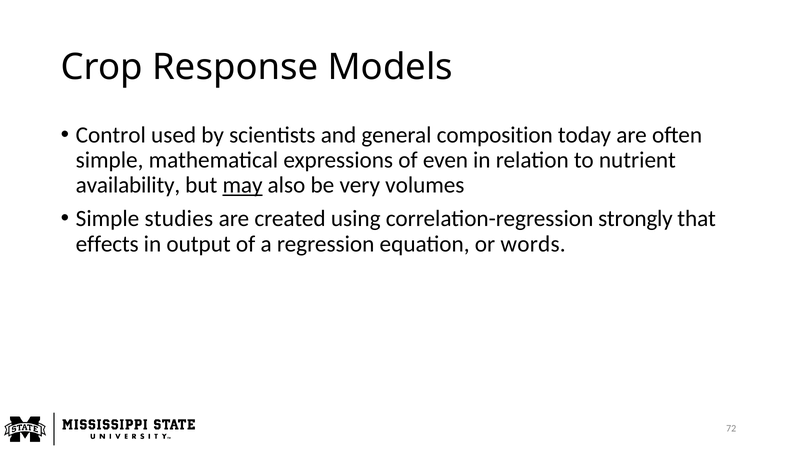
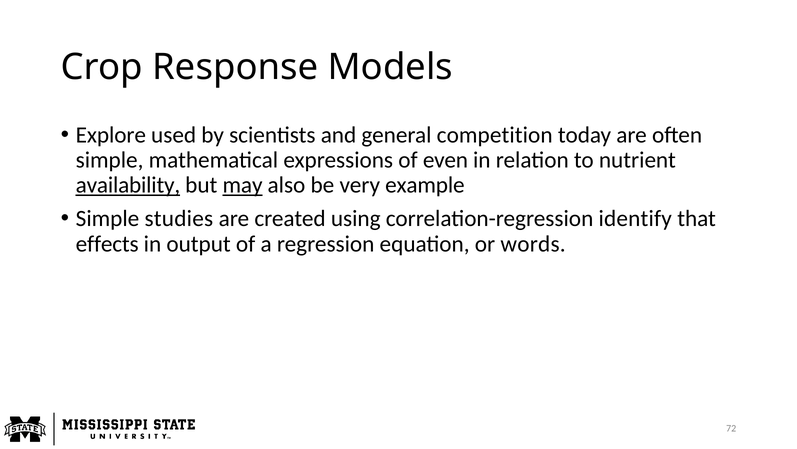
Control: Control -> Explore
composition: composition -> competition
availability underline: none -> present
volumes: volumes -> example
strongly: strongly -> identify
